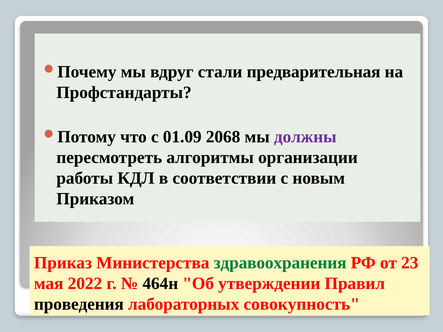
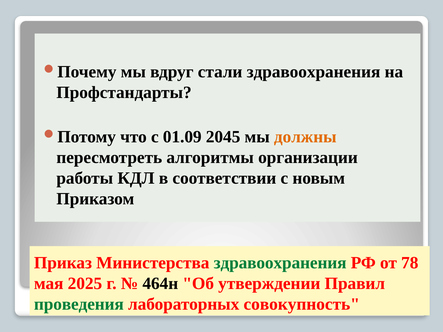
стали предварительная: предварительная -> здравоохранения
2068: 2068 -> 2045
должны colour: purple -> orange
23: 23 -> 78
2022: 2022 -> 2025
проведения colour: black -> green
